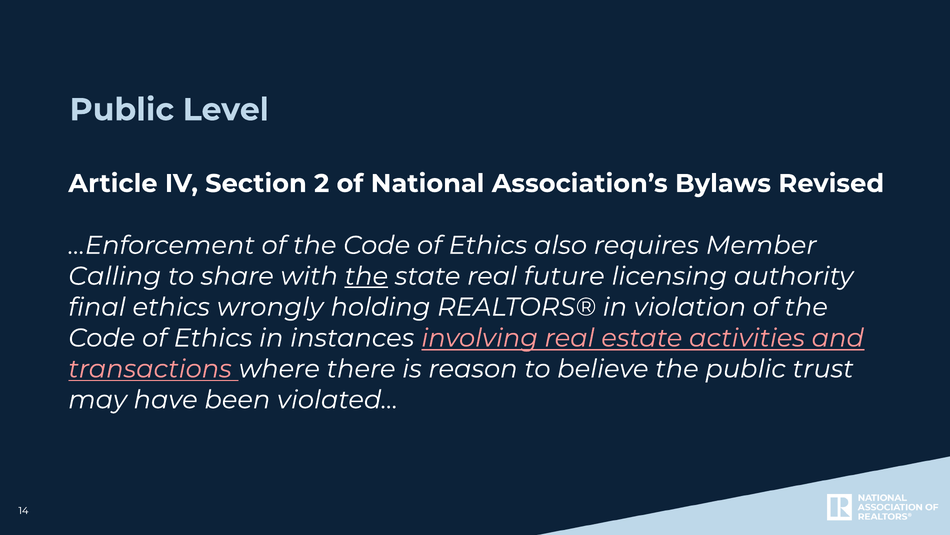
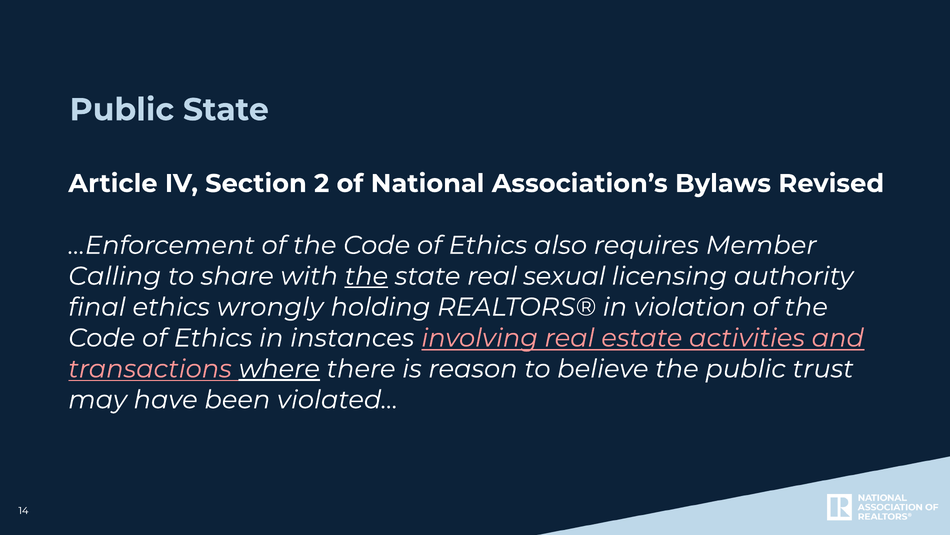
Public Level: Level -> State
future: future -> sexual
where underline: none -> present
